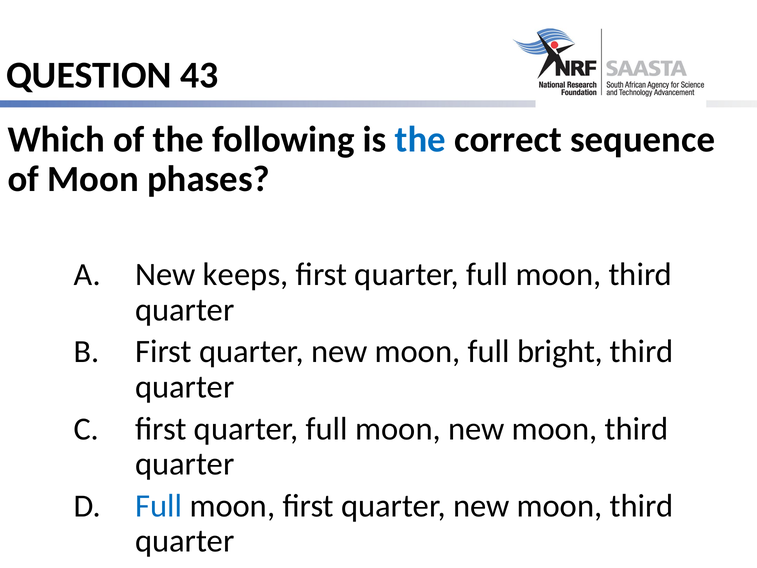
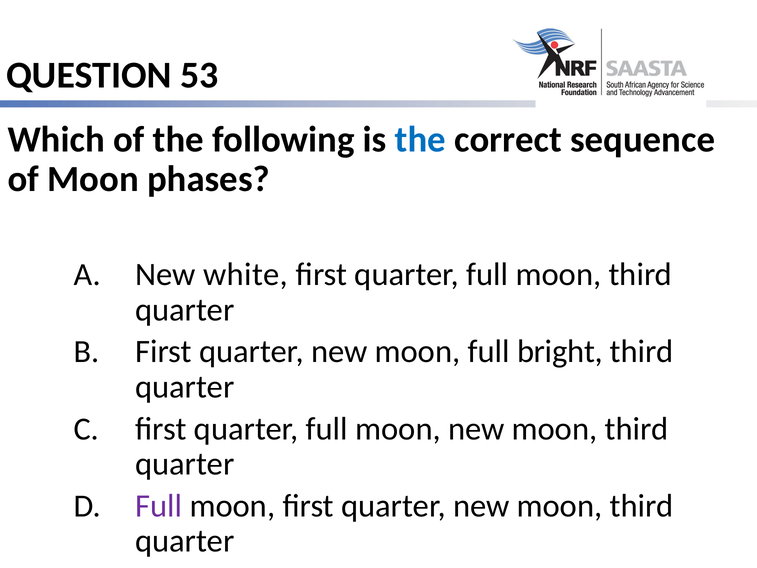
43: 43 -> 53
keeps: keeps -> white
Full at (159, 506) colour: blue -> purple
